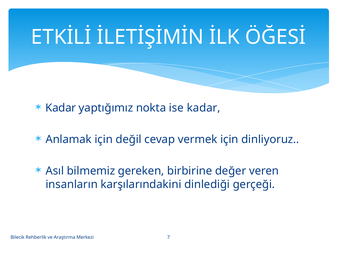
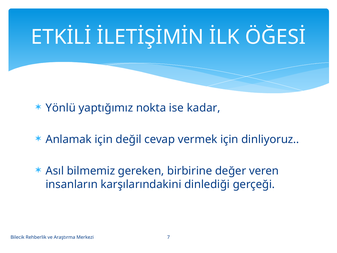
Kadar at (61, 108): Kadar -> Yönlü
